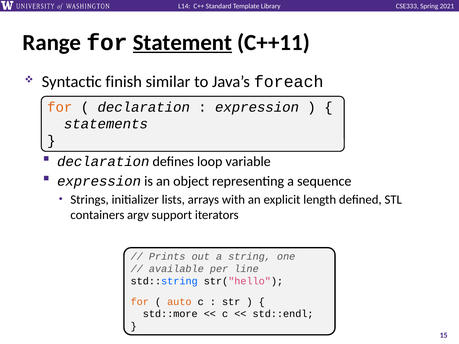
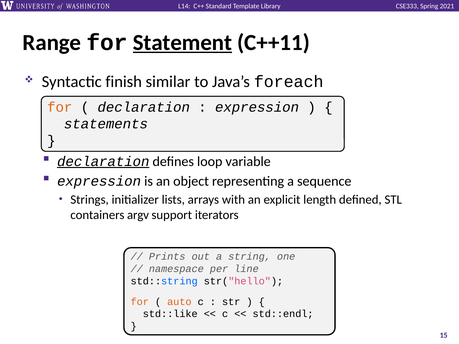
declaration at (103, 162) underline: none -> present
available: available -> namespace
std::more: std::more -> std::like
